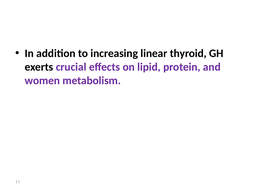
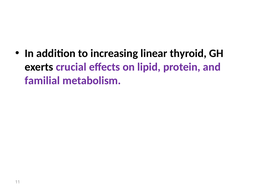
women: women -> familial
